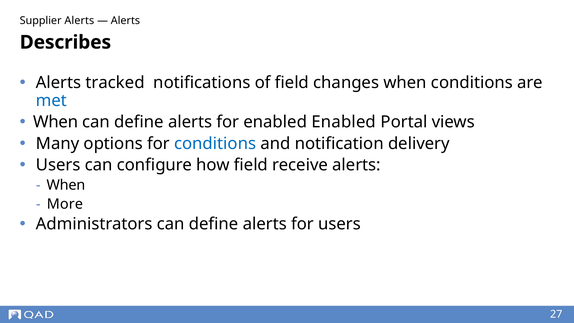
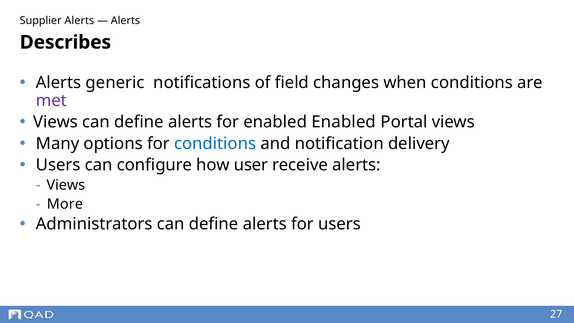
tracked: tracked -> generic
met colour: blue -> purple
When at (56, 122): When -> Views
how field: field -> user
When at (66, 185): When -> Views
